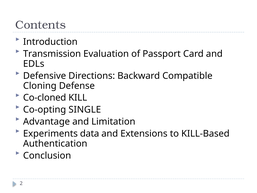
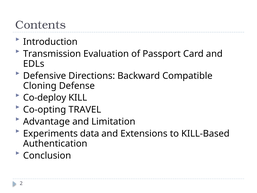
Co-cloned: Co-cloned -> Co-deploy
SINGLE: SINGLE -> TRAVEL
